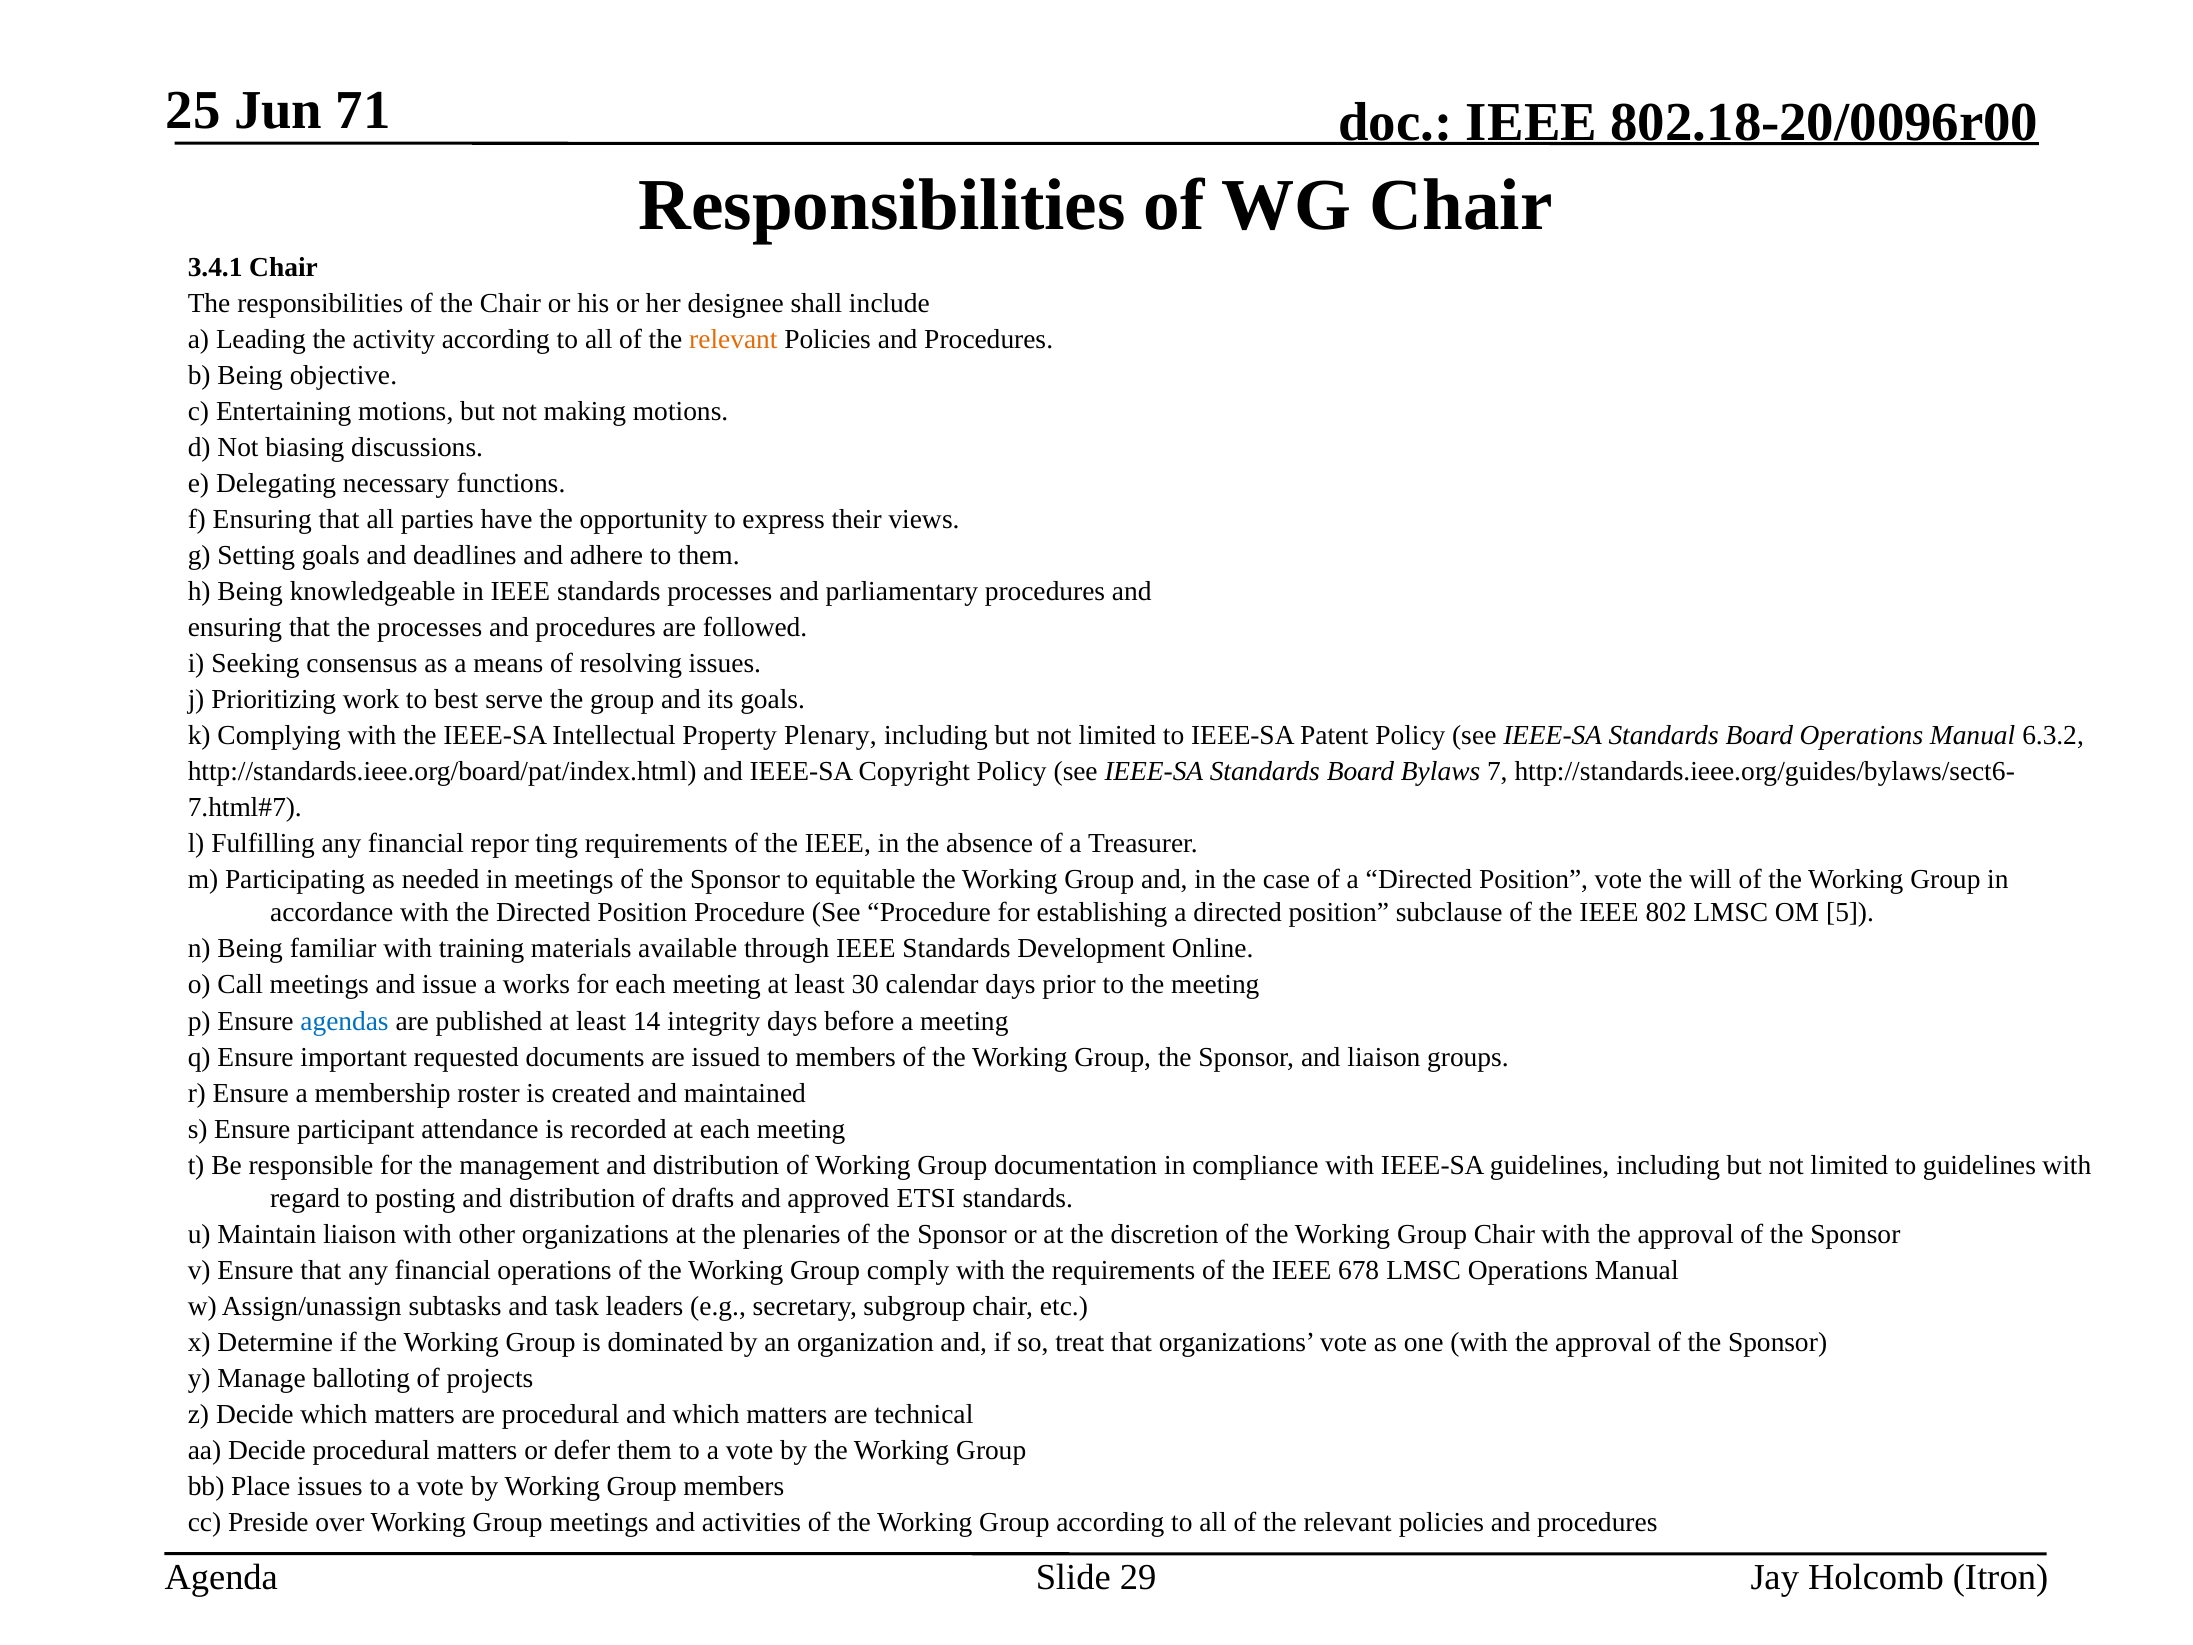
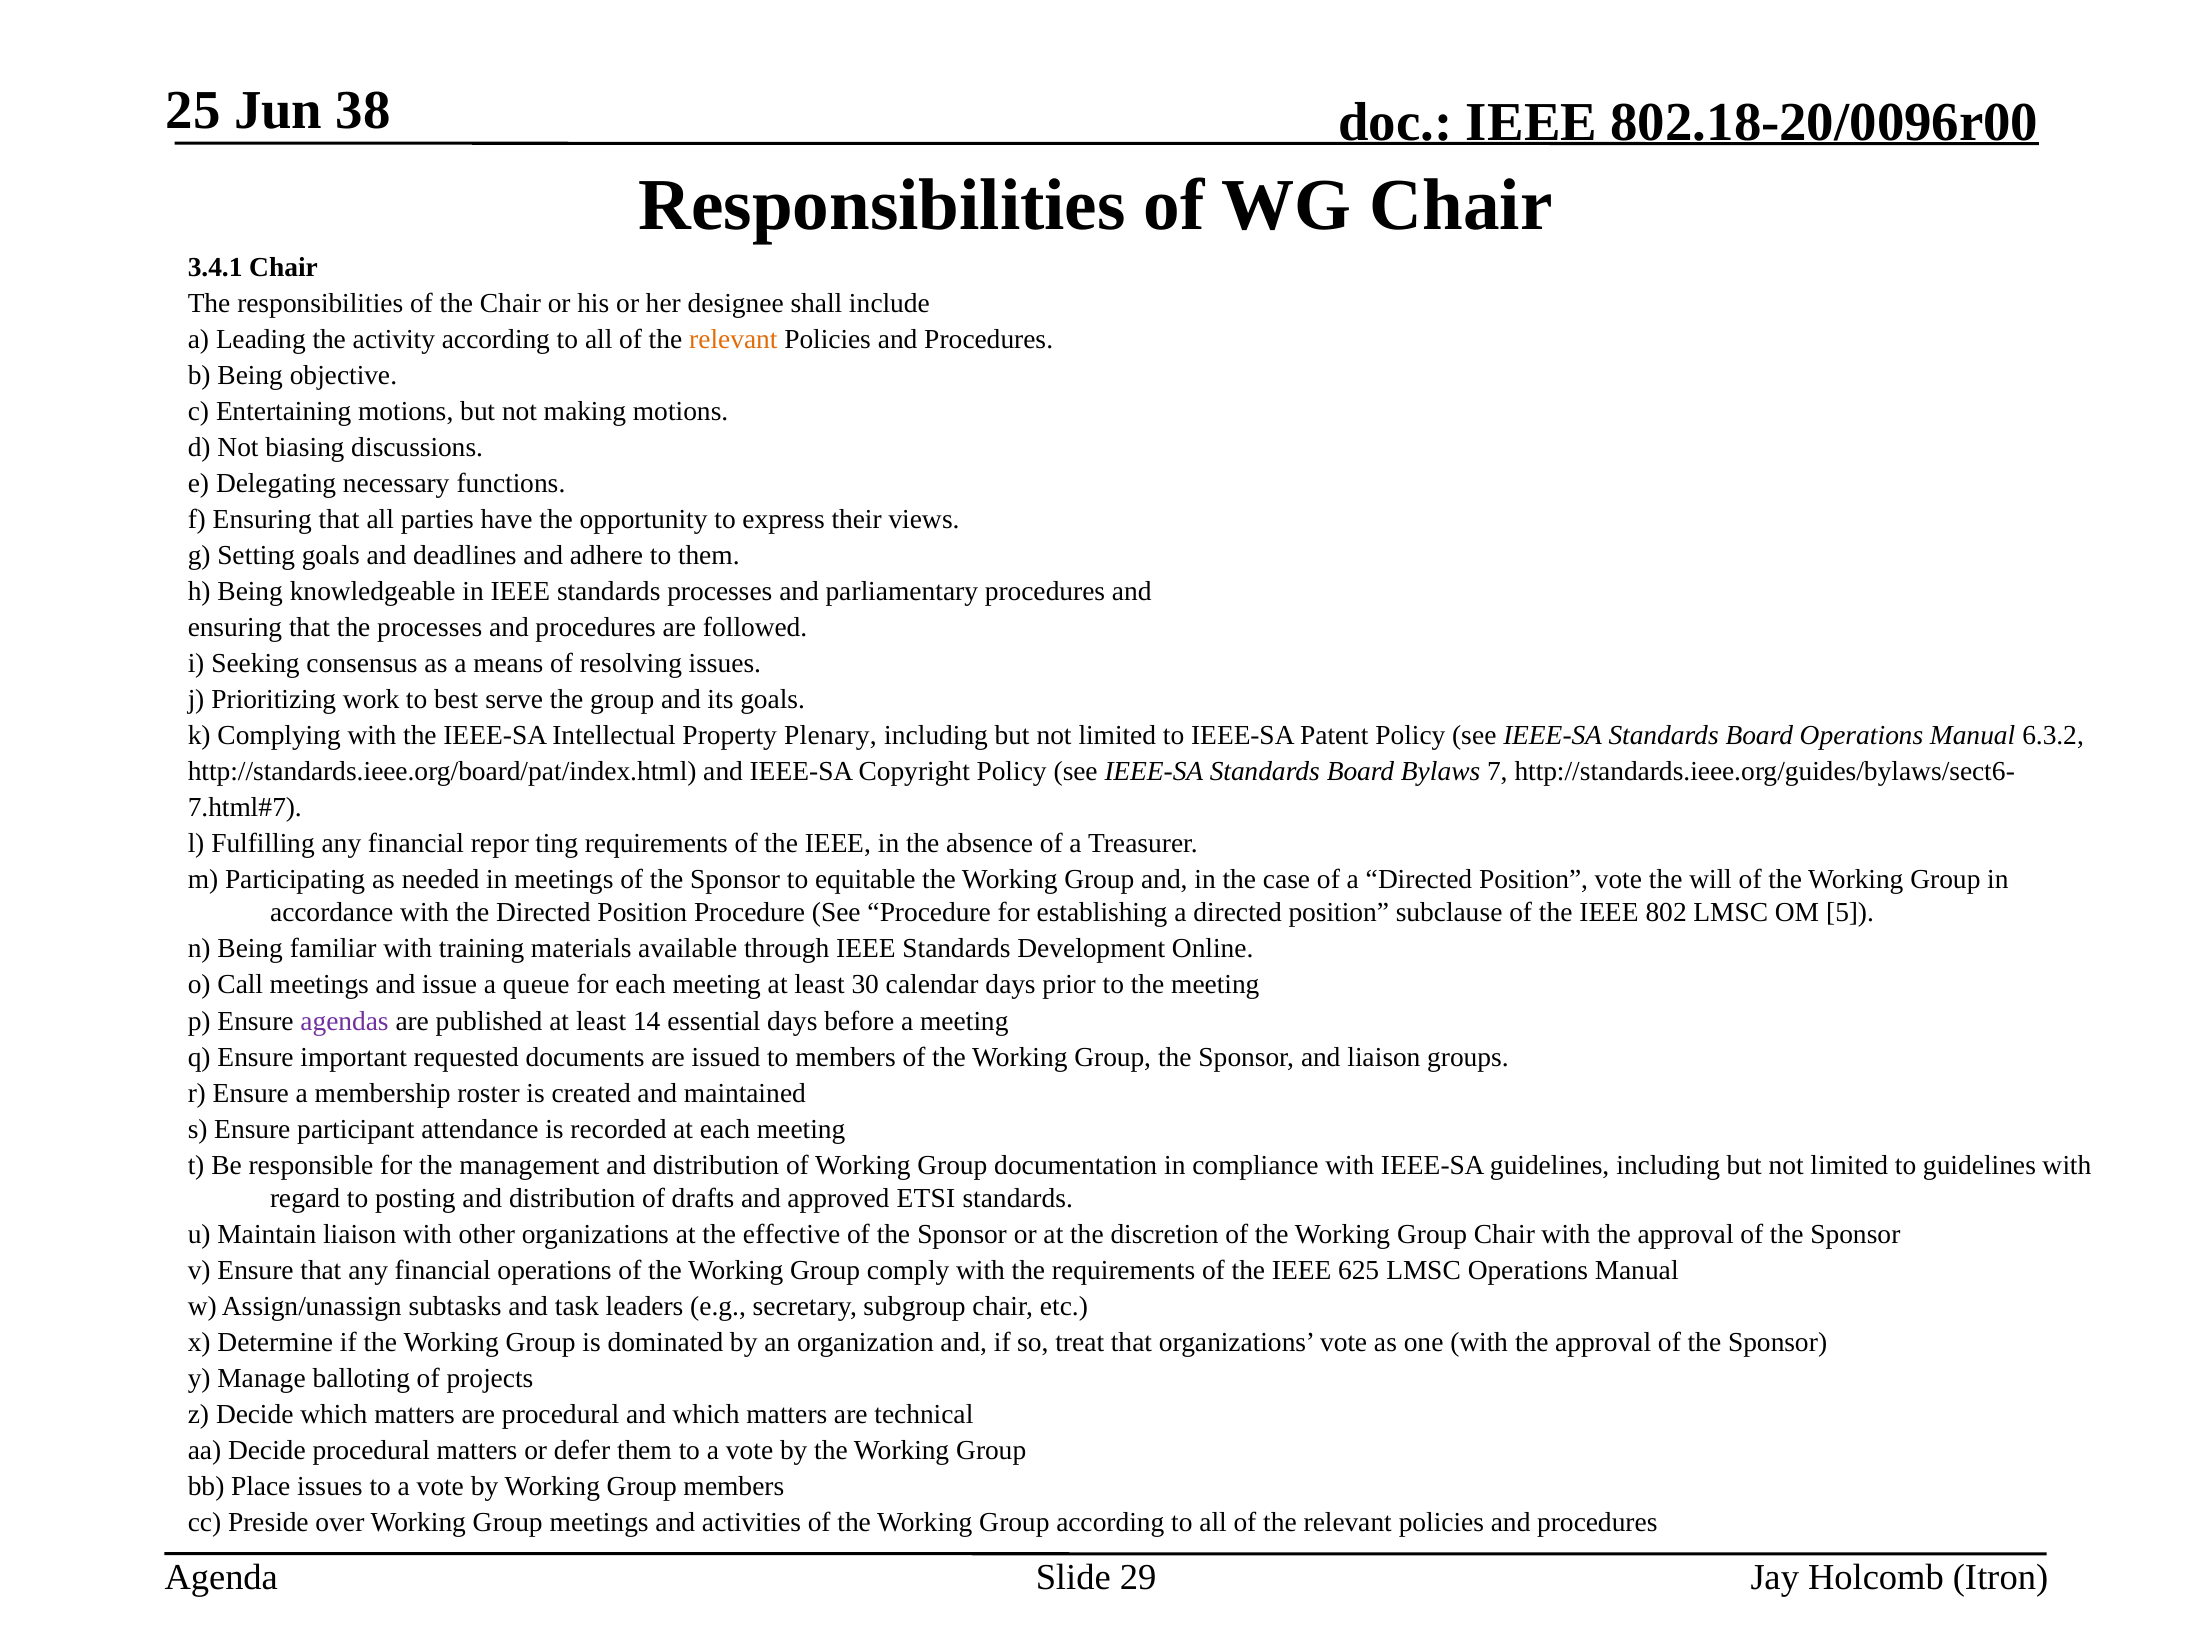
71: 71 -> 38
works: works -> queue
agendas colour: blue -> purple
integrity: integrity -> essential
plenaries: plenaries -> effective
678: 678 -> 625
